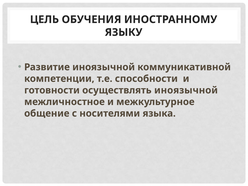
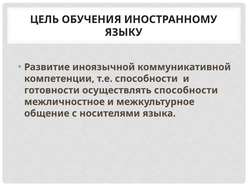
осуществлять иноязычной: иноязычной -> способности
